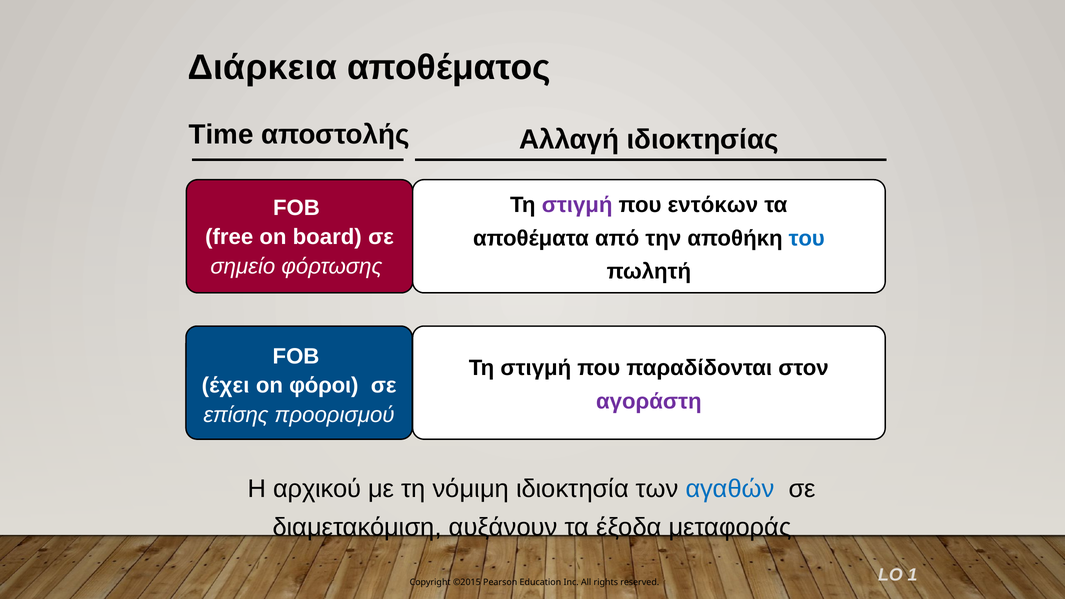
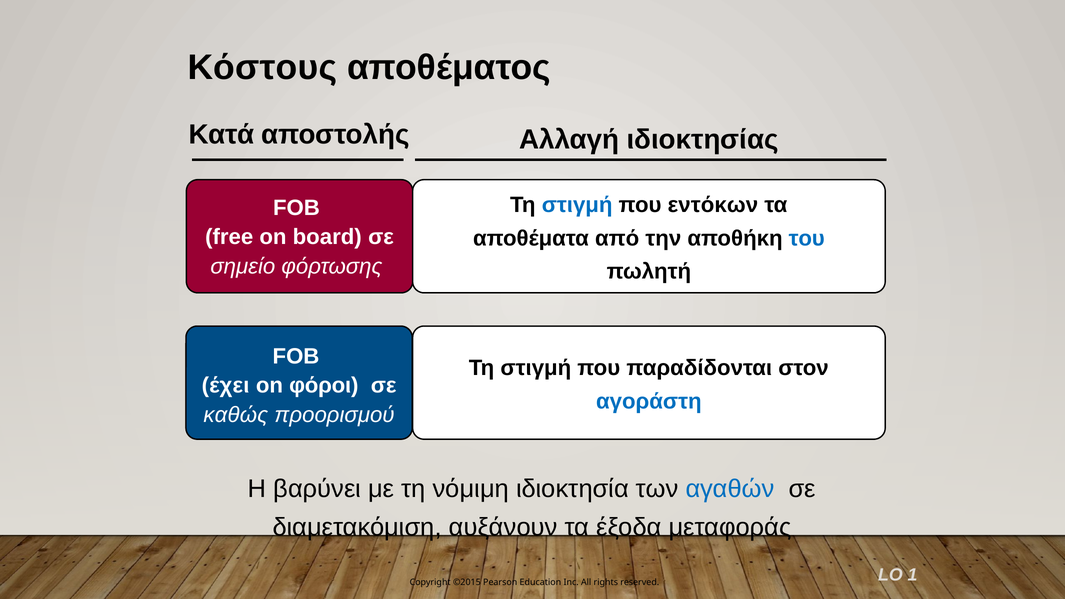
Διάρκεια: Διάρκεια -> Κόστους
Time: Time -> Κατά
στιγμή at (577, 205) colour: purple -> blue
αγοράστη colour: purple -> blue
επίσης: επίσης -> καθώς
αρχικού: αρχικού -> βαρύνει
